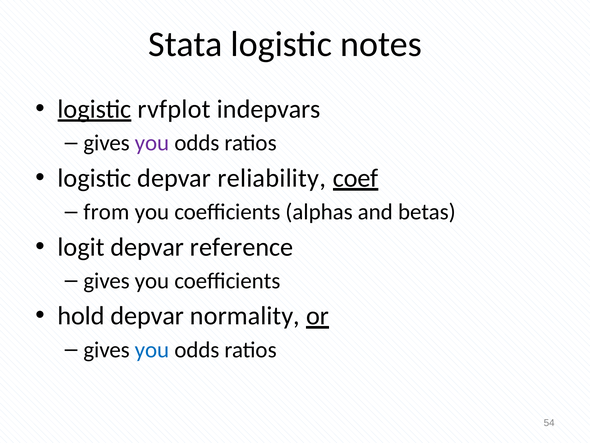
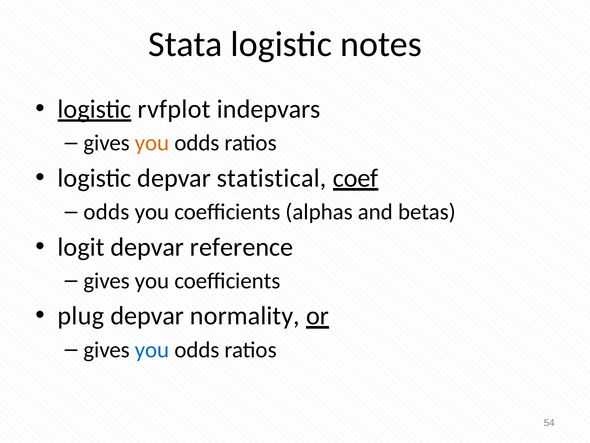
you at (152, 143) colour: purple -> orange
reliability: reliability -> statistical
from at (106, 212): from -> odds
hold: hold -> plug
